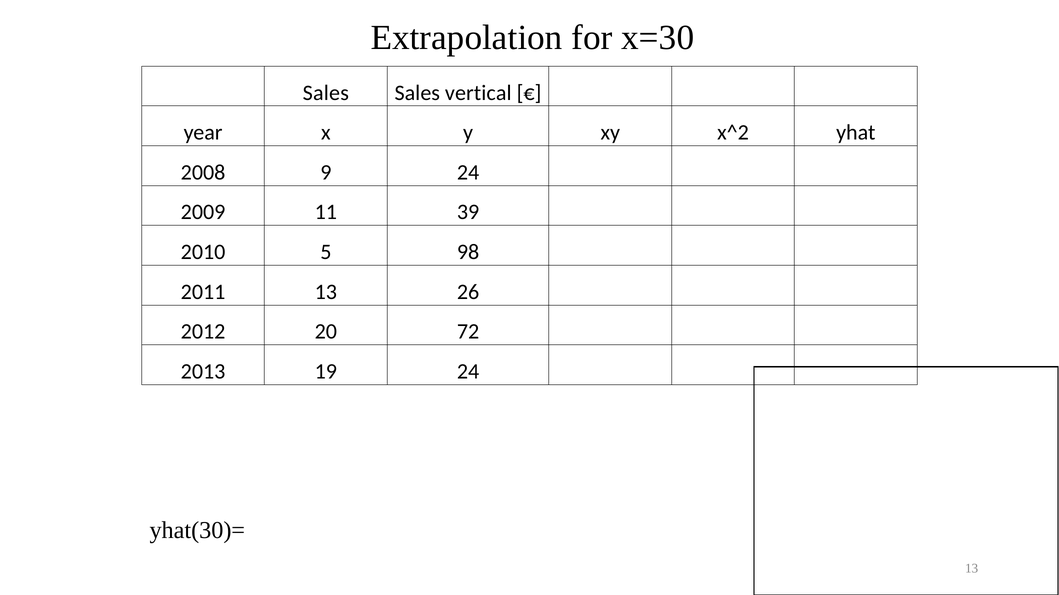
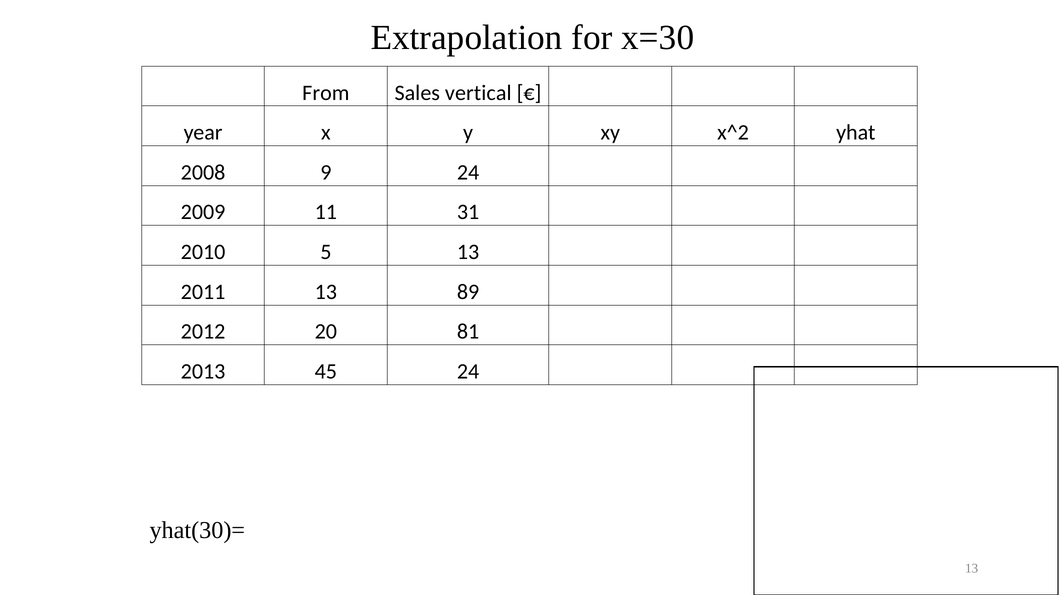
Sales at (326, 93): Sales -> From
39: 39 -> 31
5 98: 98 -> 13
26: 26 -> 89
72: 72 -> 81
19: 19 -> 45
